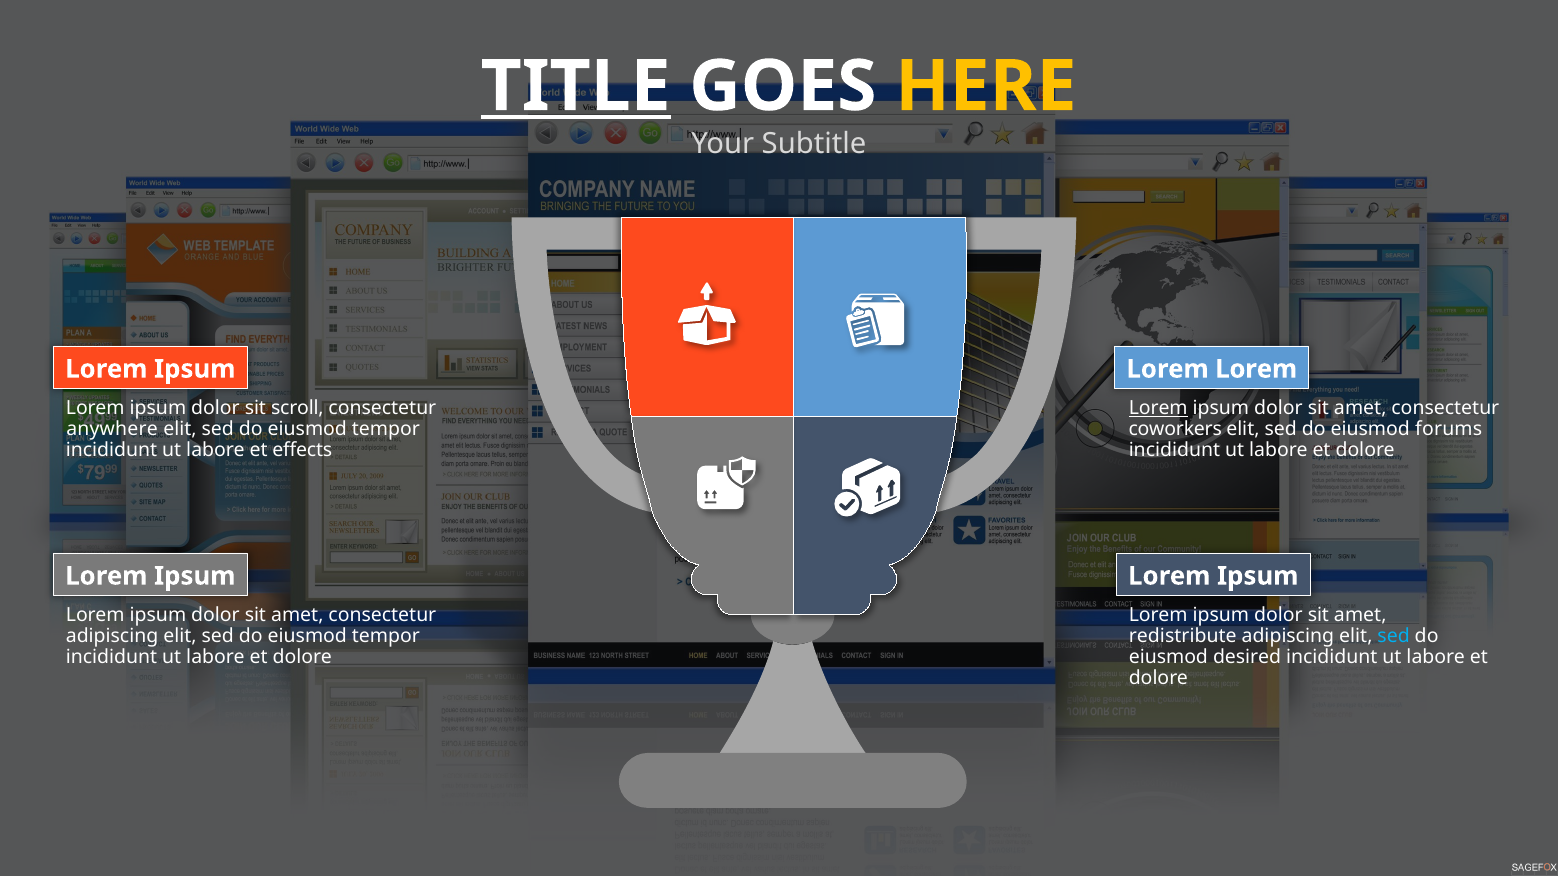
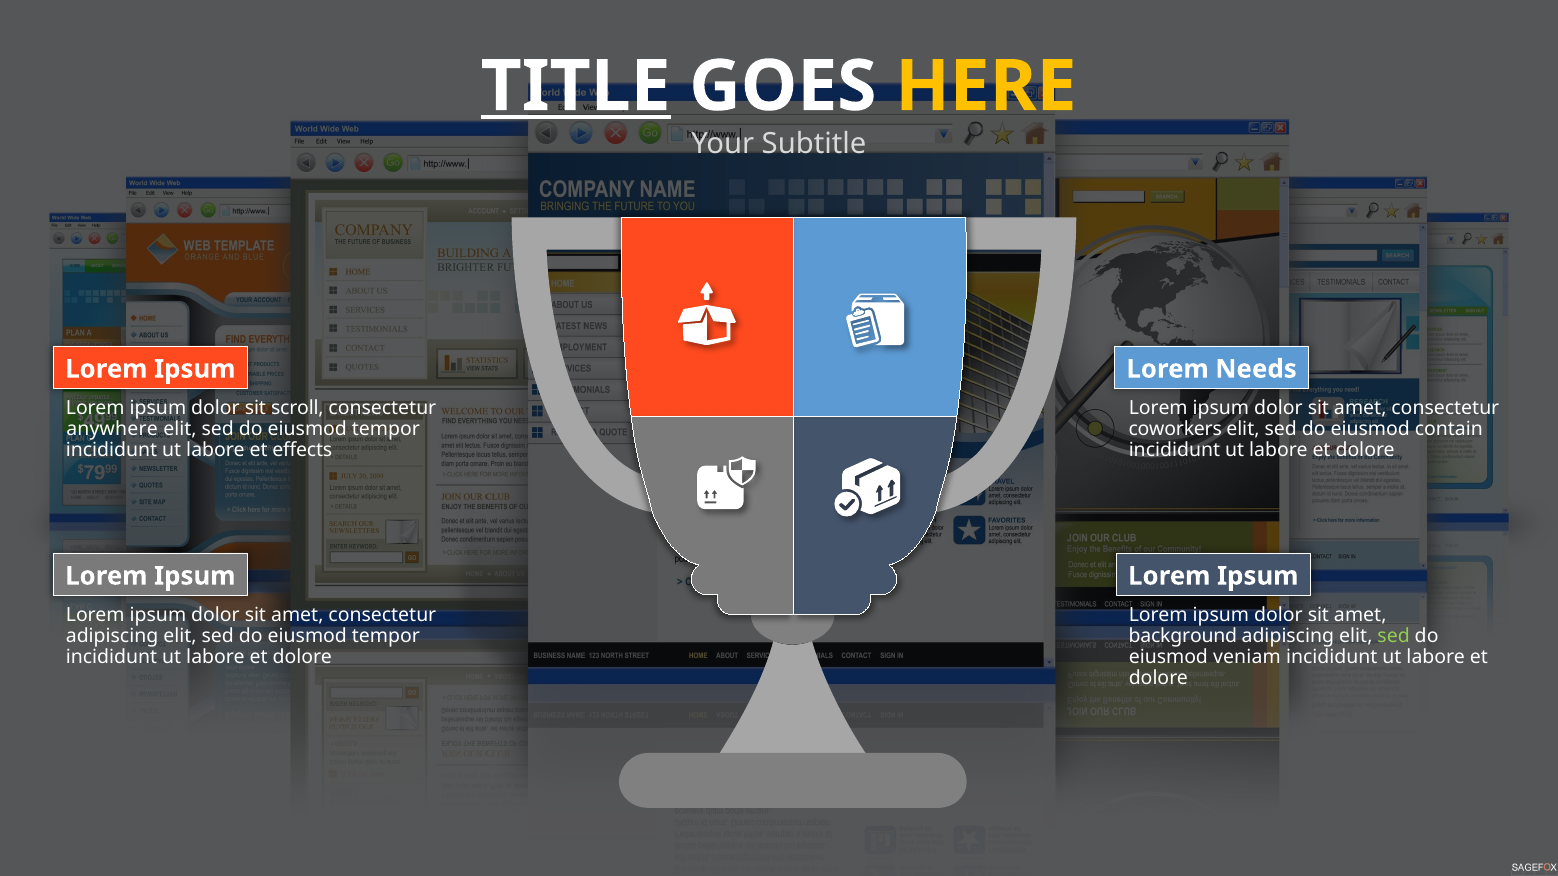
Lorem Lorem: Lorem -> Needs
Lorem at (1158, 409) underline: present -> none
forums: forums -> contain
redistribute: redistribute -> background
sed at (1394, 637) colour: light blue -> light green
desired: desired -> veniam
